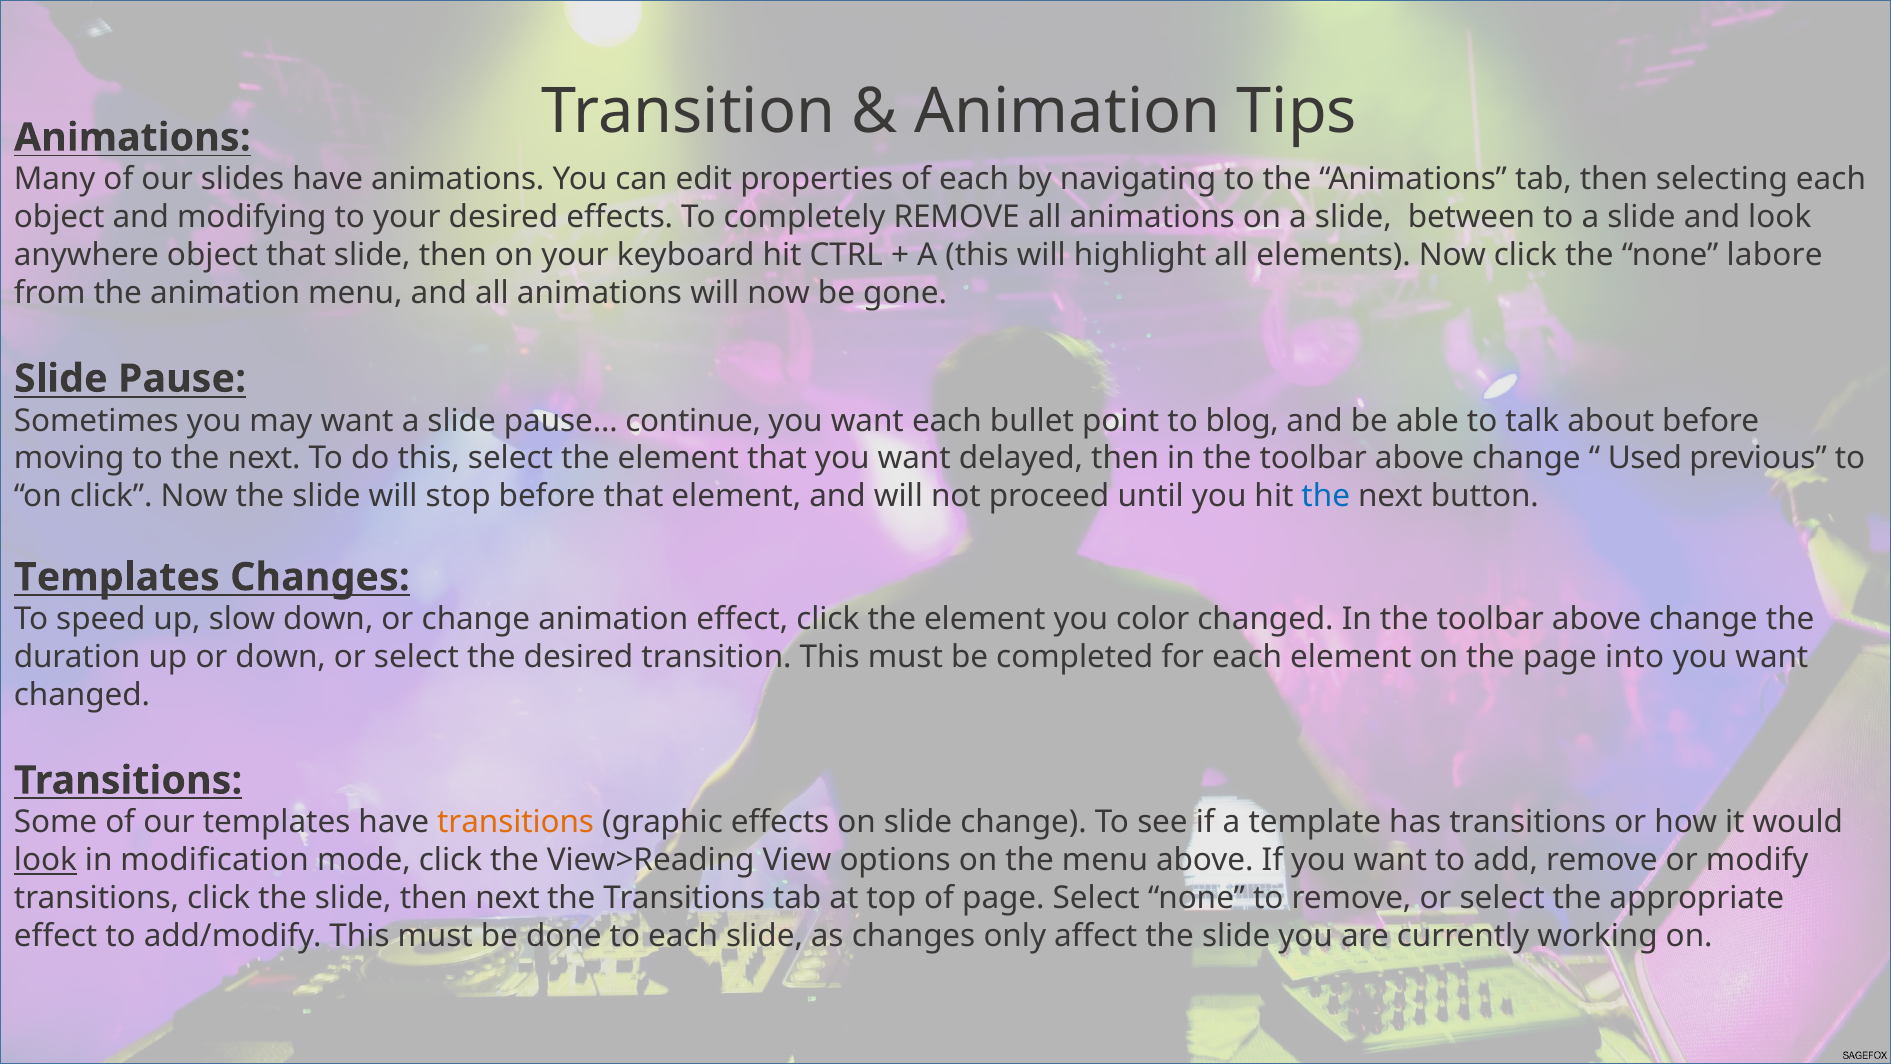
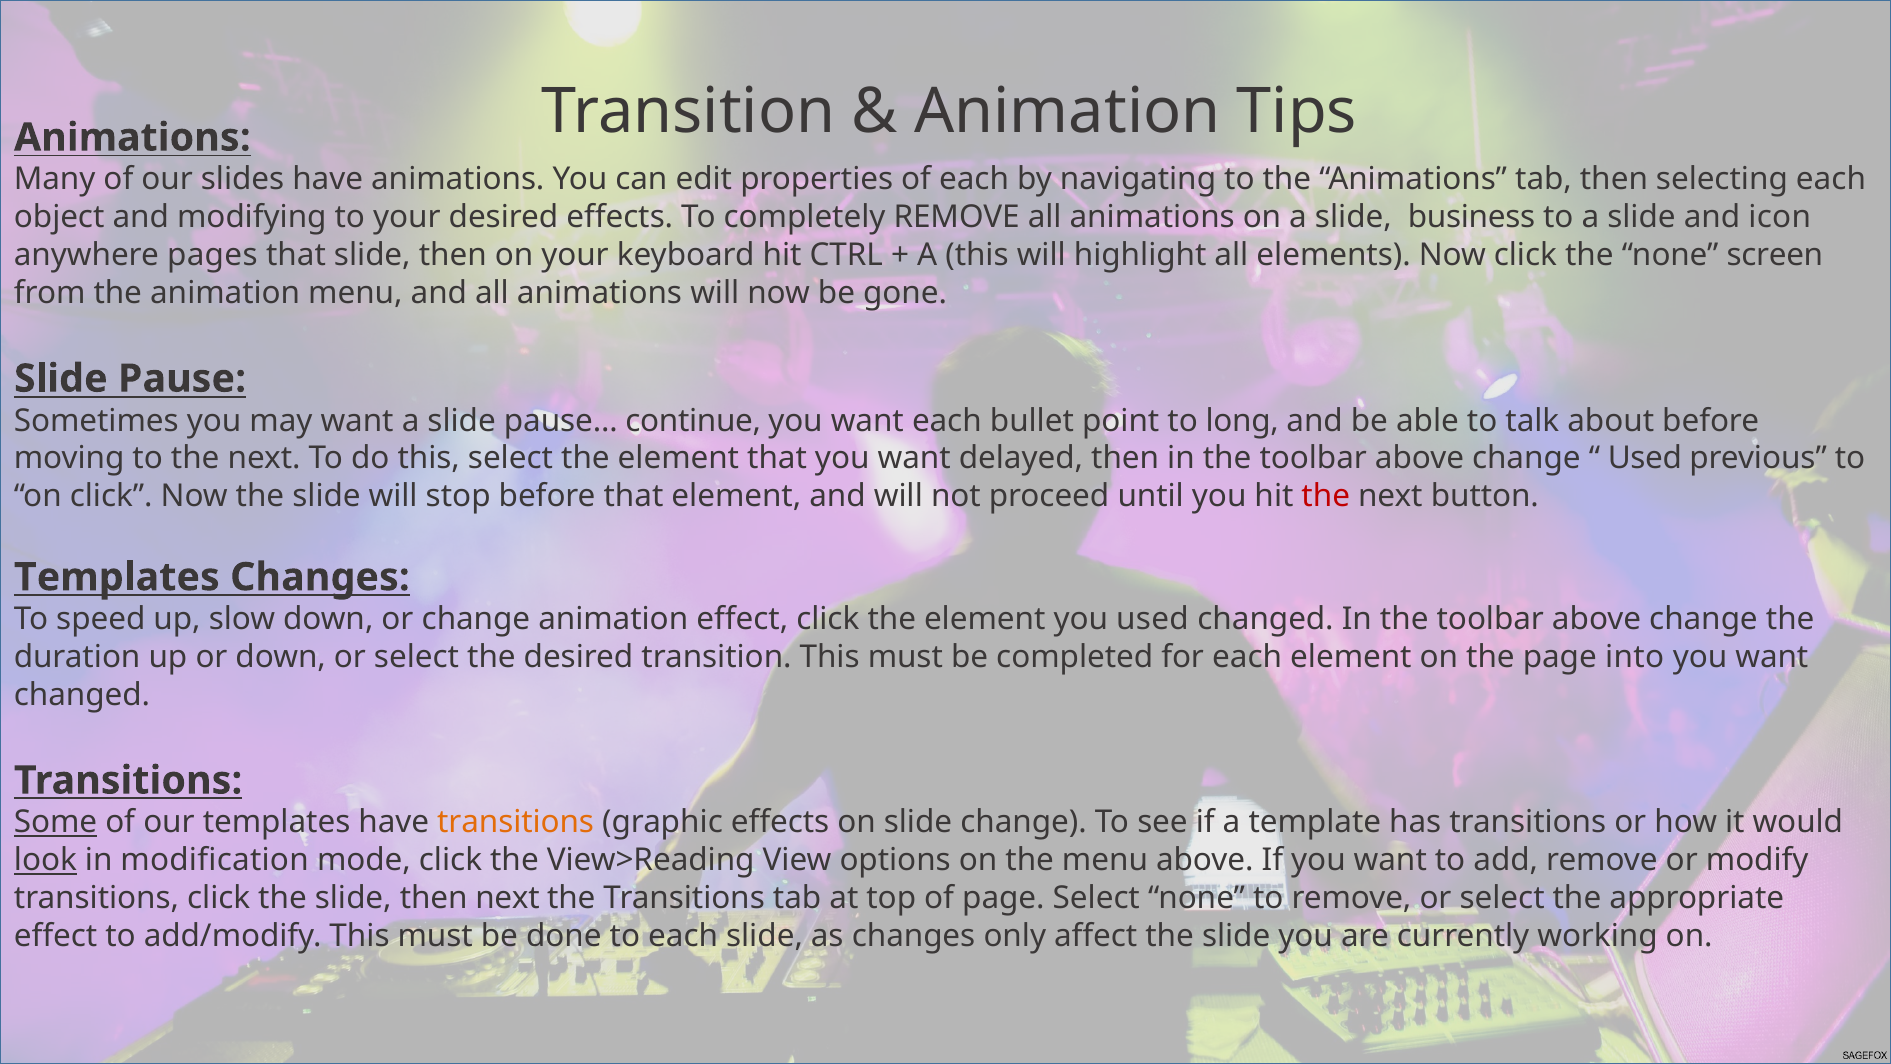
between: between -> business
and look: look -> icon
anywhere object: object -> pages
labore: labore -> screen
blog: blog -> long
the at (1326, 496) colour: blue -> red
you color: color -> used
Some underline: none -> present
